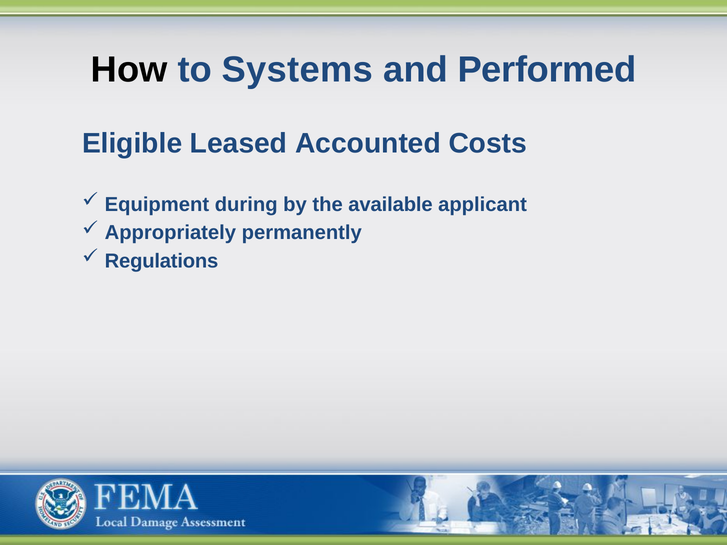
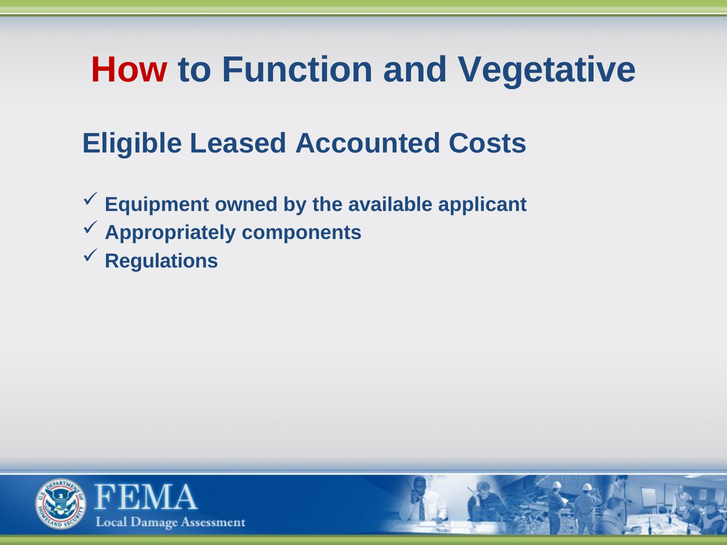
How colour: black -> red
Systems: Systems -> Function
Performed: Performed -> Vegetative
during: during -> owned
permanently: permanently -> components
